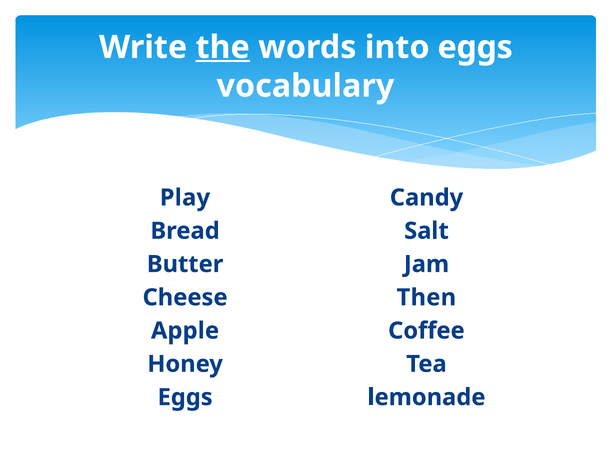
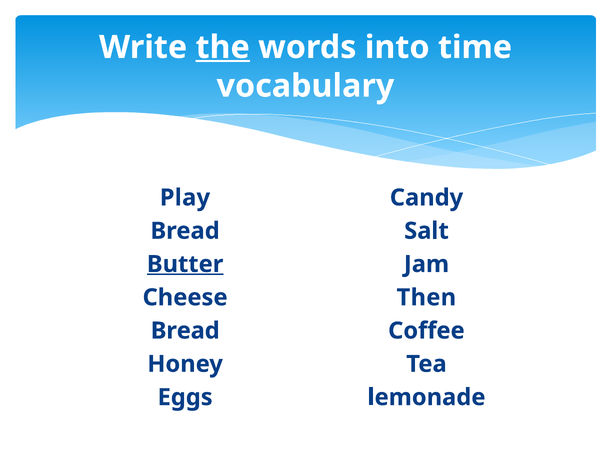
into eggs: eggs -> time
Butter underline: none -> present
Apple at (185, 331): Apple -> Bread
